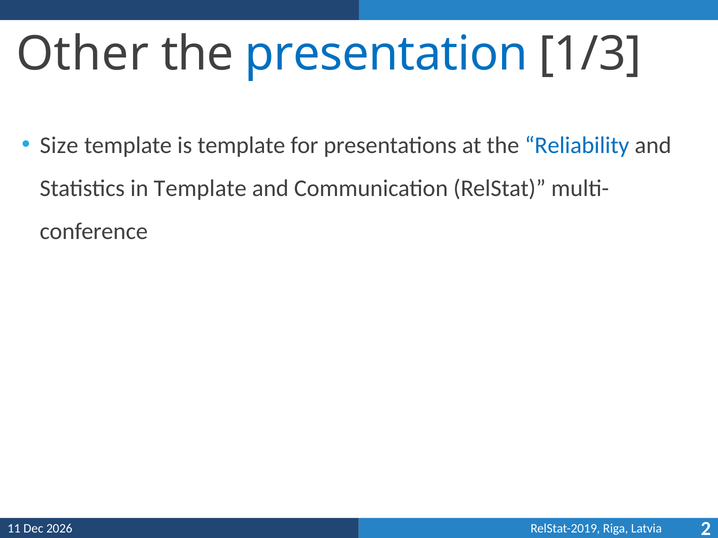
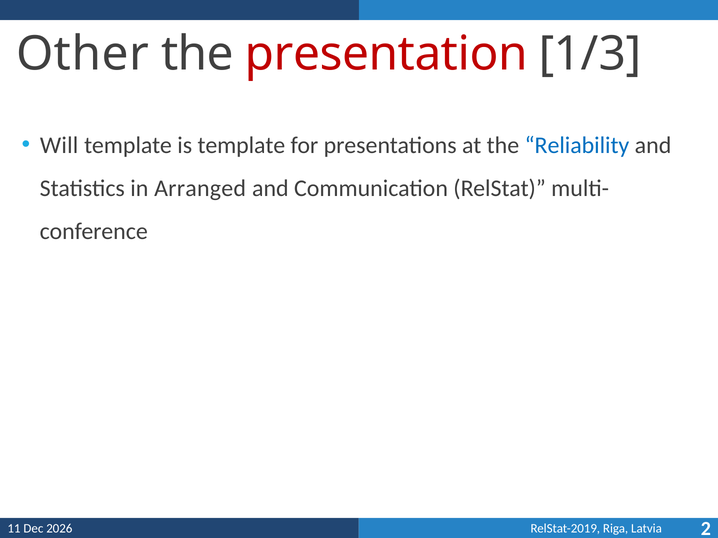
presentation colour: blue -> red
Size: Size -> Will
in Template: Template -> Arranged
